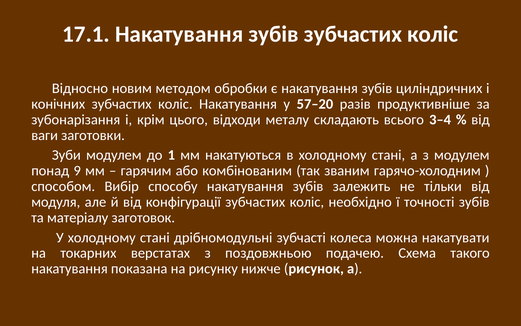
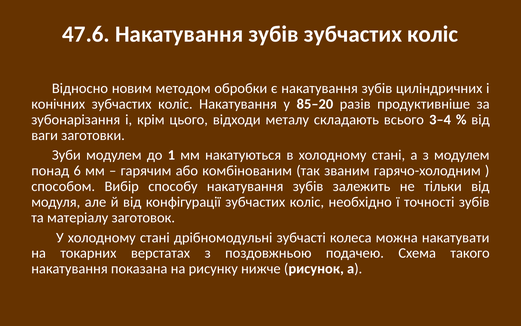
17.1: 17.1 -> 47.6
57–20: 57–20 -> 85–20
9: 9 -> 6
